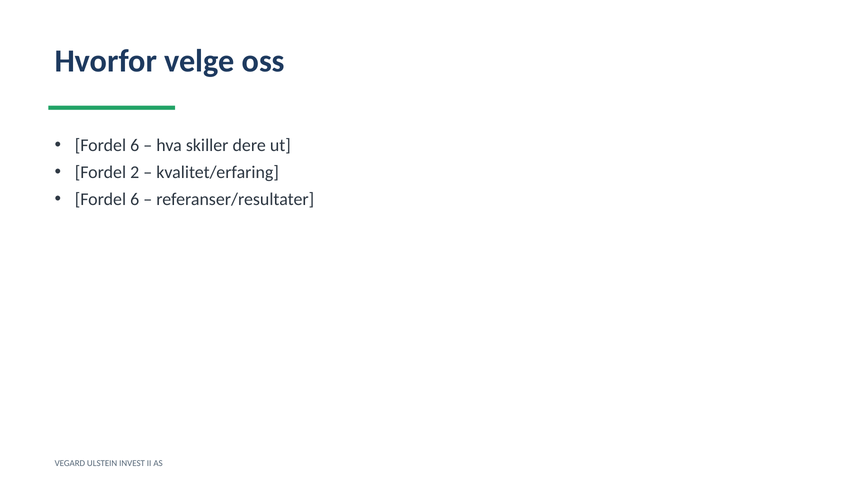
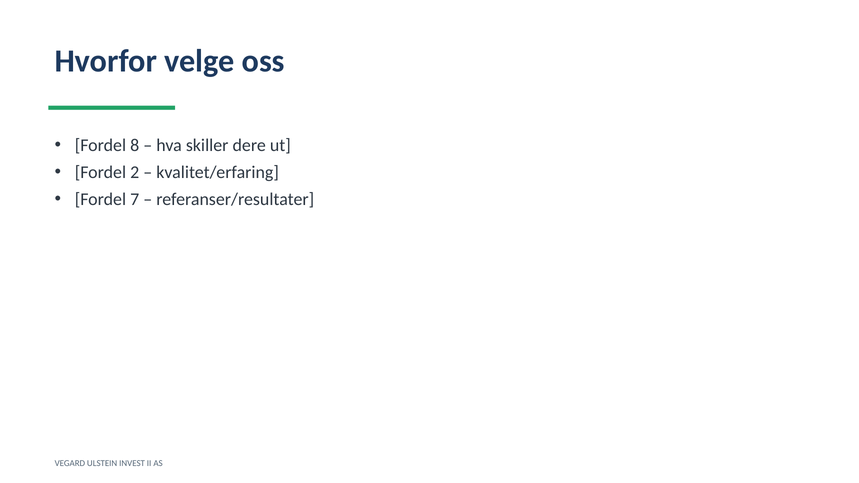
6 at (135, 145): 6 -> 8
6 at (135, 199): 6 -> 7
